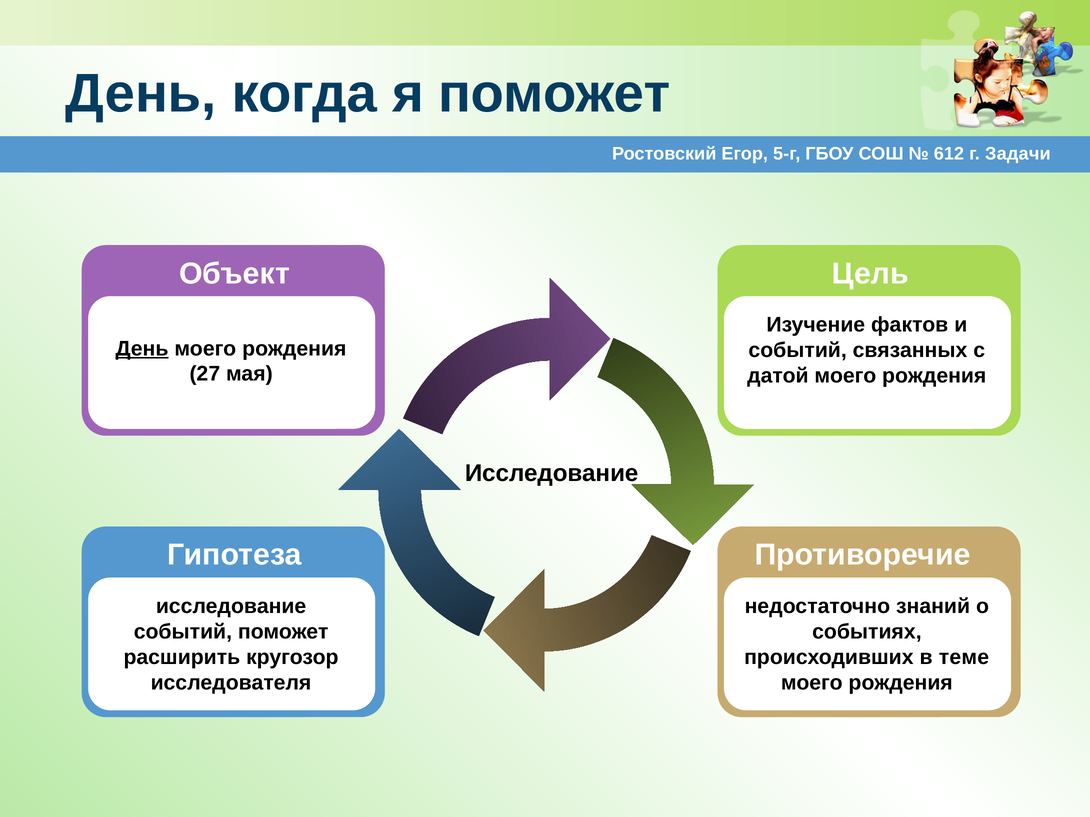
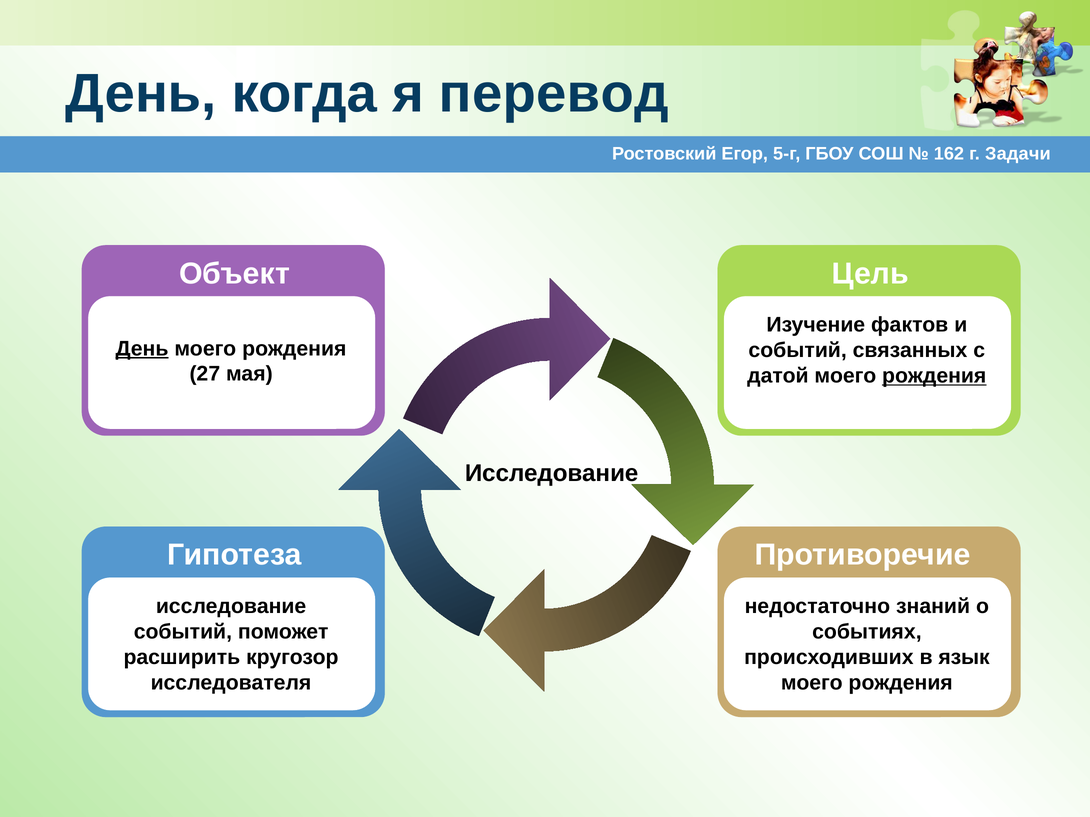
я поможет: поможет -> перевод
612: 612 -> 162
рождения at (934, 376) underline: none -> present
теме: теме -> язык
